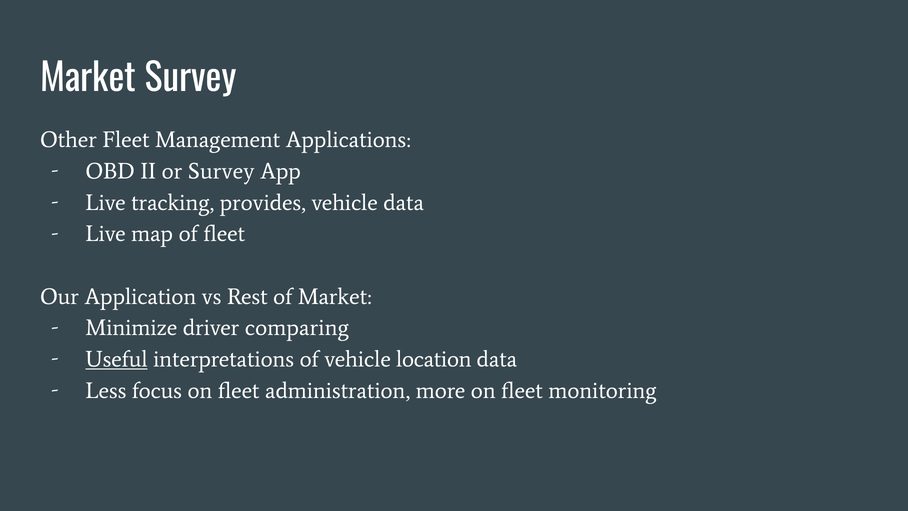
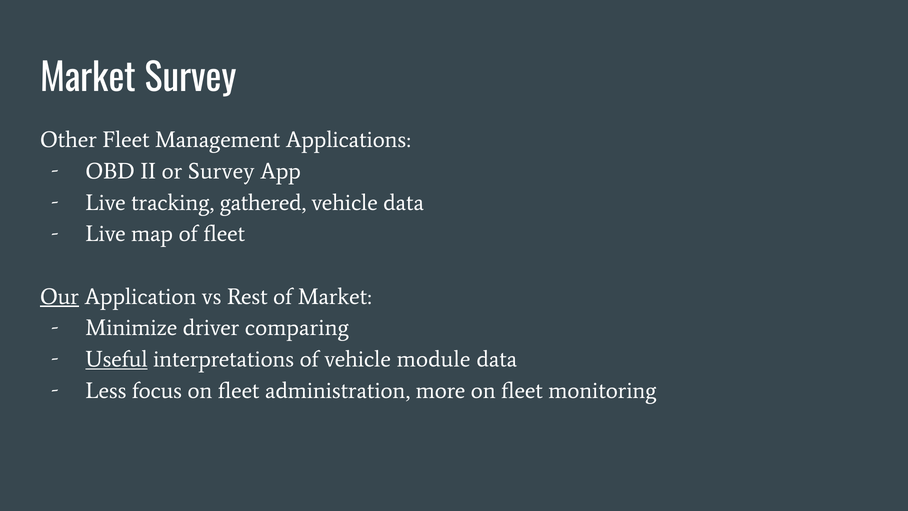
provides: provides -> gathered
Our underline: none -> present
location: location -> module
